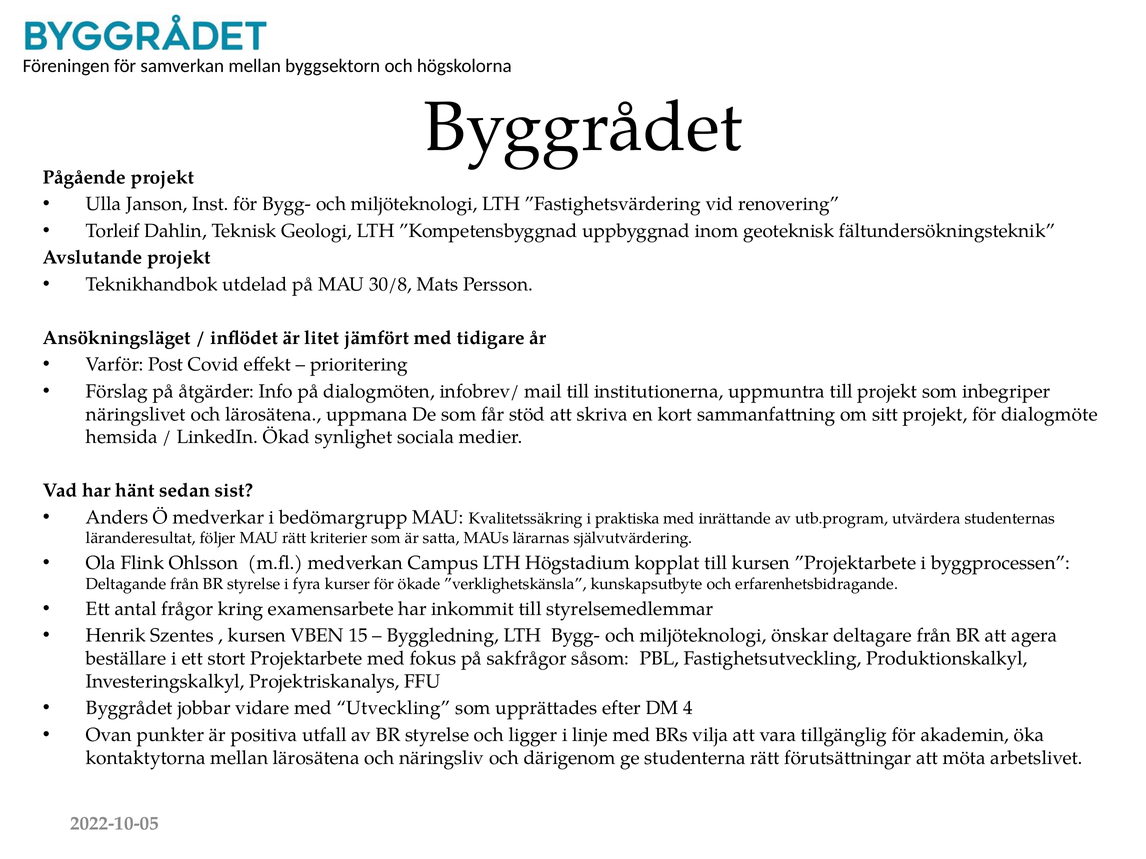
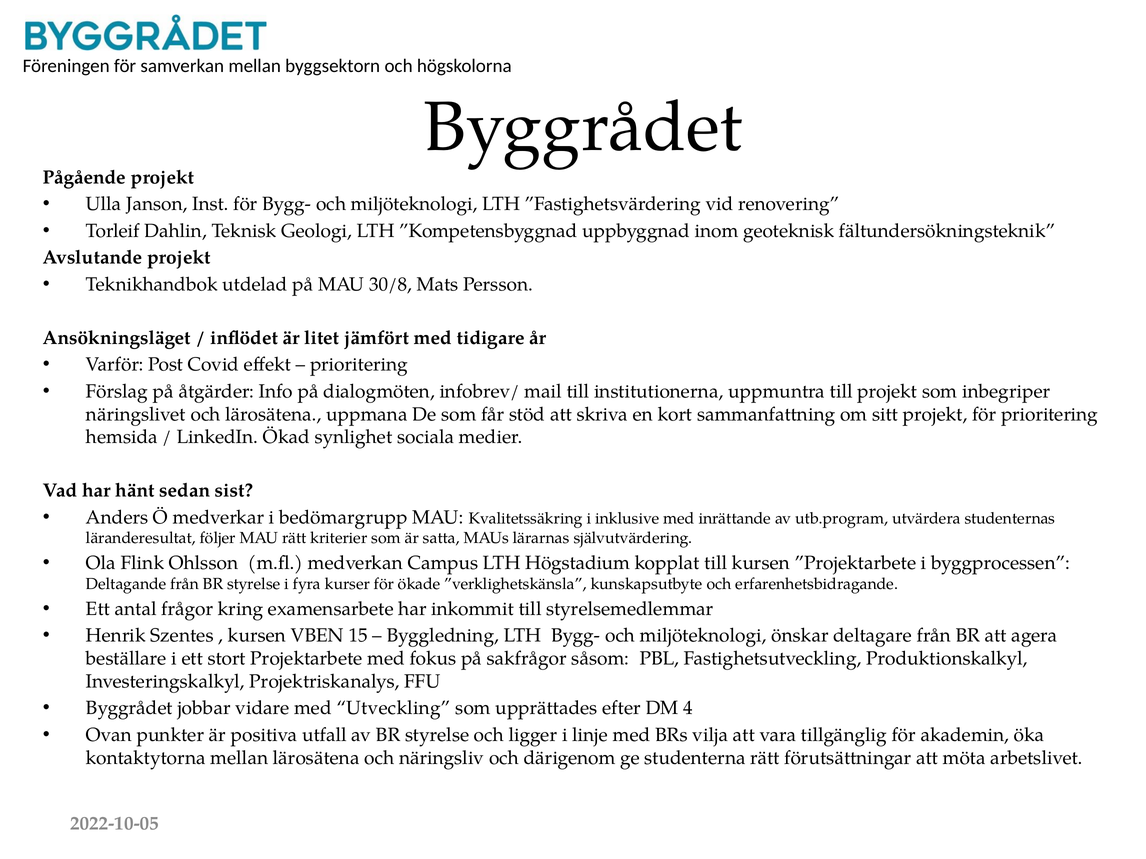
för dialogmöte: dialogmöte -> prioritering
praktiska: praktiska -> inklusive
